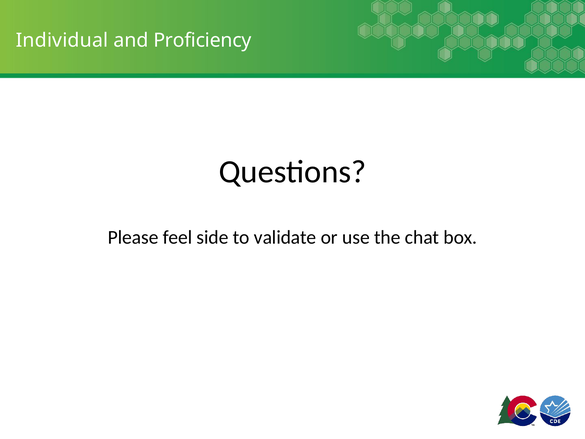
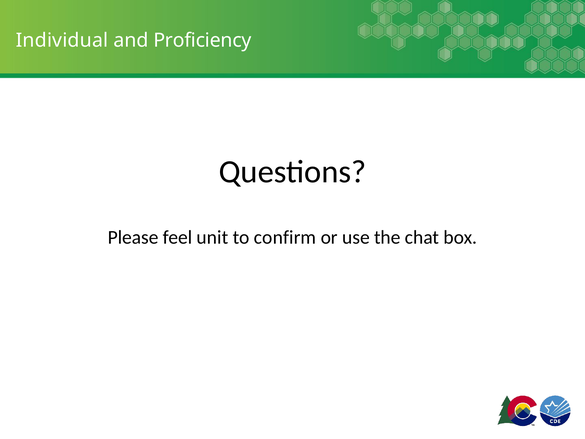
side: side -> unit
validate: validate -> confirm
